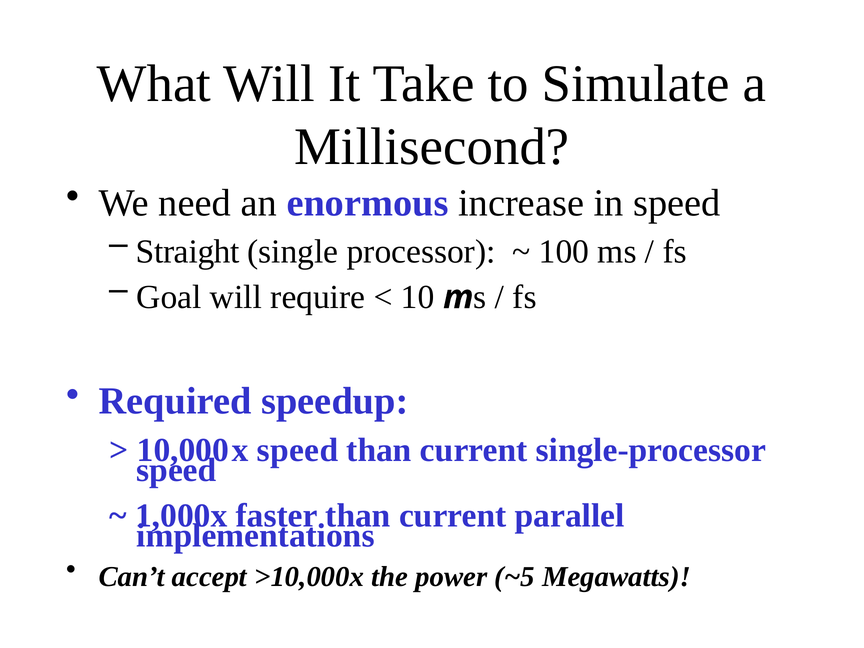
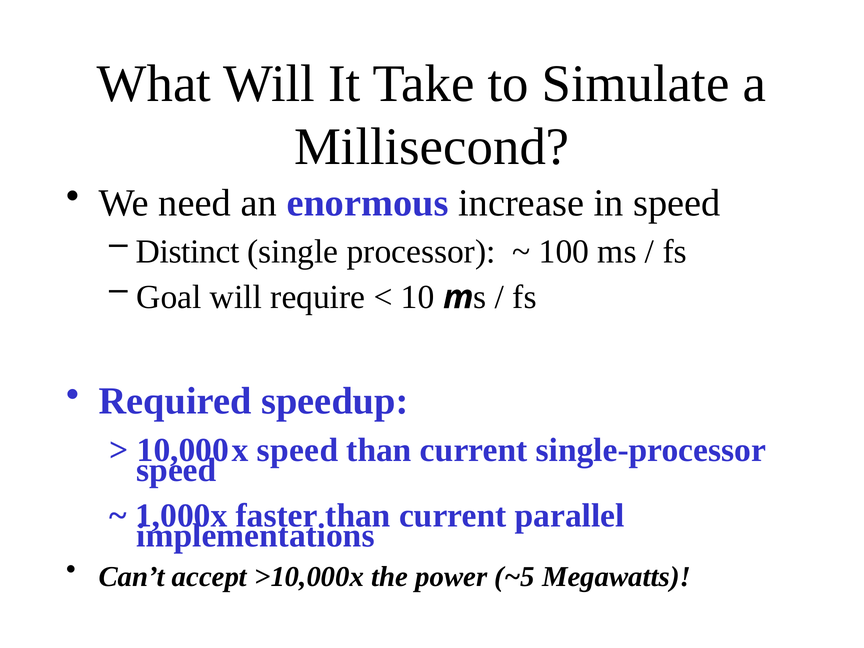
Straight: Straight -> Distinct
